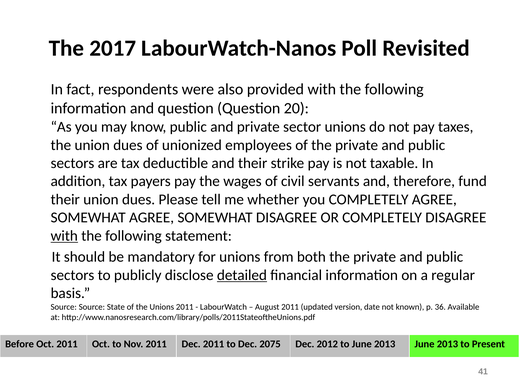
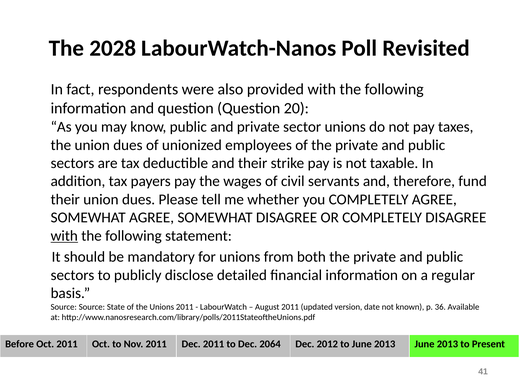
2017: 2017 -> 2028
detailed underline: present -> none
2075: 2075 -> 2064
